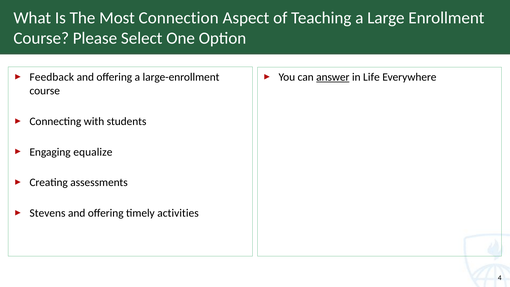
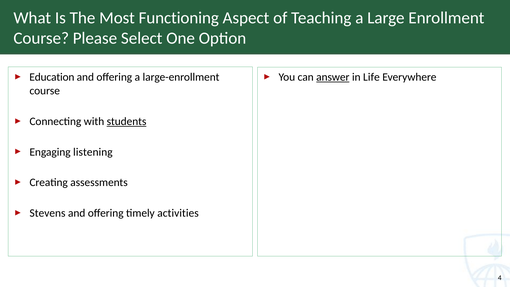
Connection: Connection -> Functioning
Feedback: Feedback -> Education
students underline: none -> present
equalize: equalize -> listening
